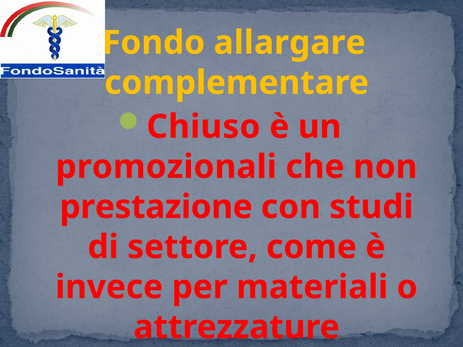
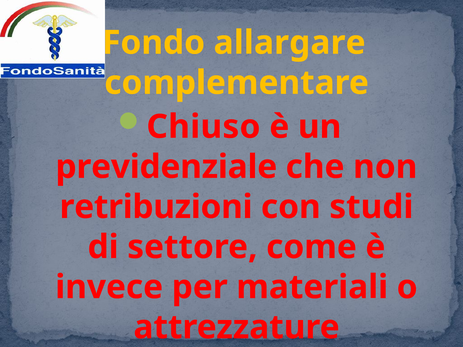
promozionali: promozionali -> previdenziale
prestazione: prestazione -> retribuzioni
